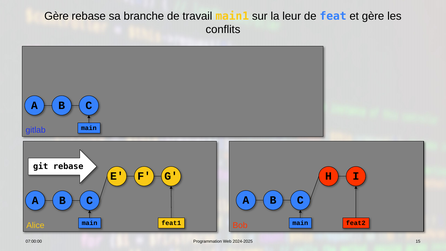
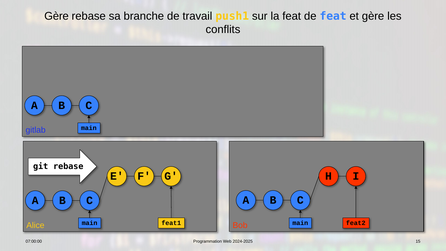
main1: main1 -> push1
la leur: leur -> feat
